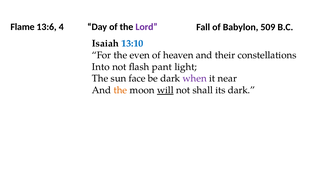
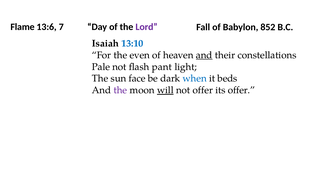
4: 4 -> 7
509: 509 -> 852
and at (204, 55) underline: none -> present
Into: Into -> Pale
when colour: purple -> blue
near: near -> beds
the at (120, 90) colour: orange -> purple
not shall: shall -> offer
its dark: dark -> offer
